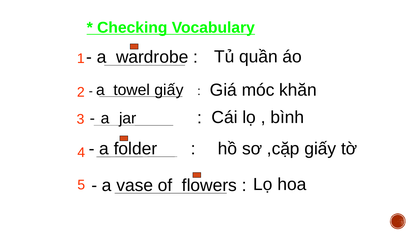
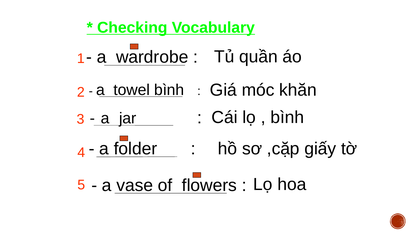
towel giấy: giấy -> bình
